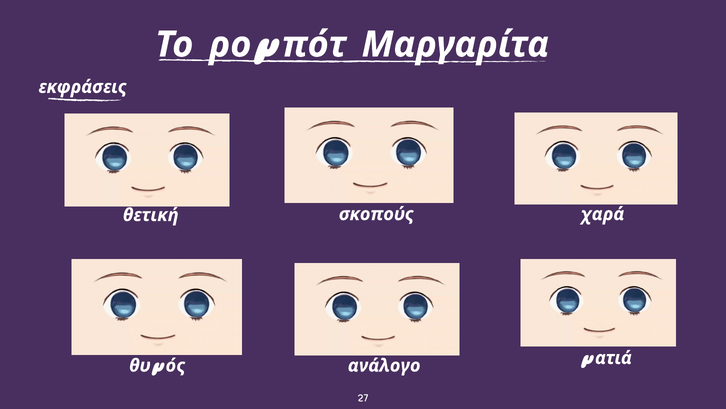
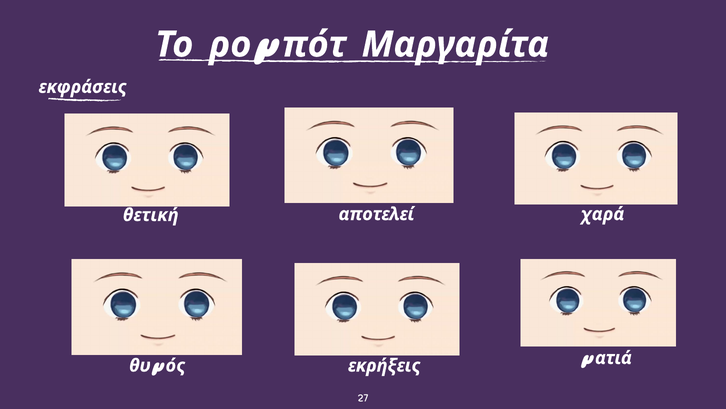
σκοπούς: σκοπούς -> αποτελεί
ανάλογο: ανάλογο -> εκρήξεις
